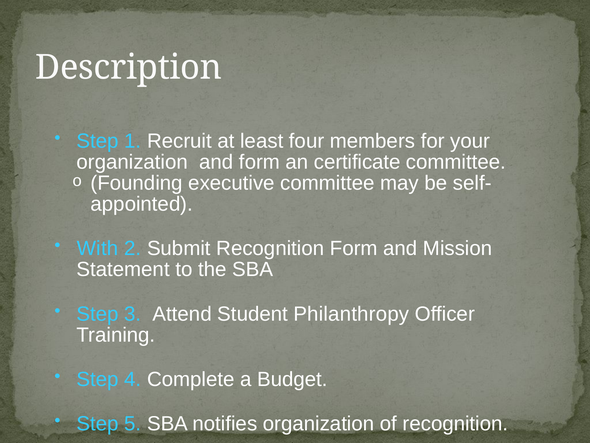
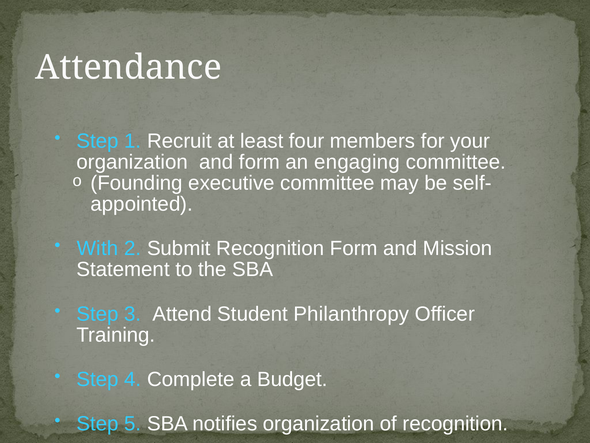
Description: Description -> Attendance
certificate: certificate -> engaging
